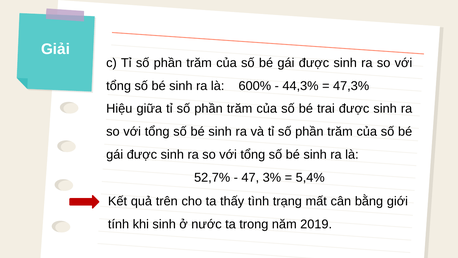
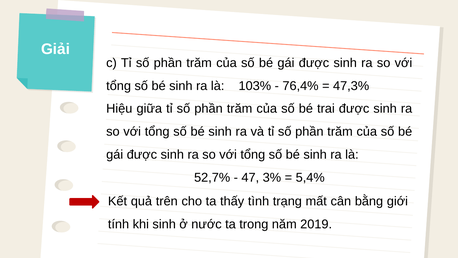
600%: 600% -> 103%
44,3%: 44,3% -> 76,4%
